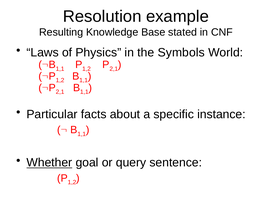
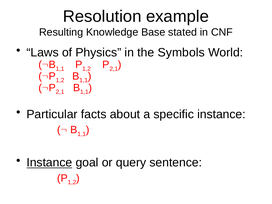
Whether at (49, 163): Whether -> Instance
